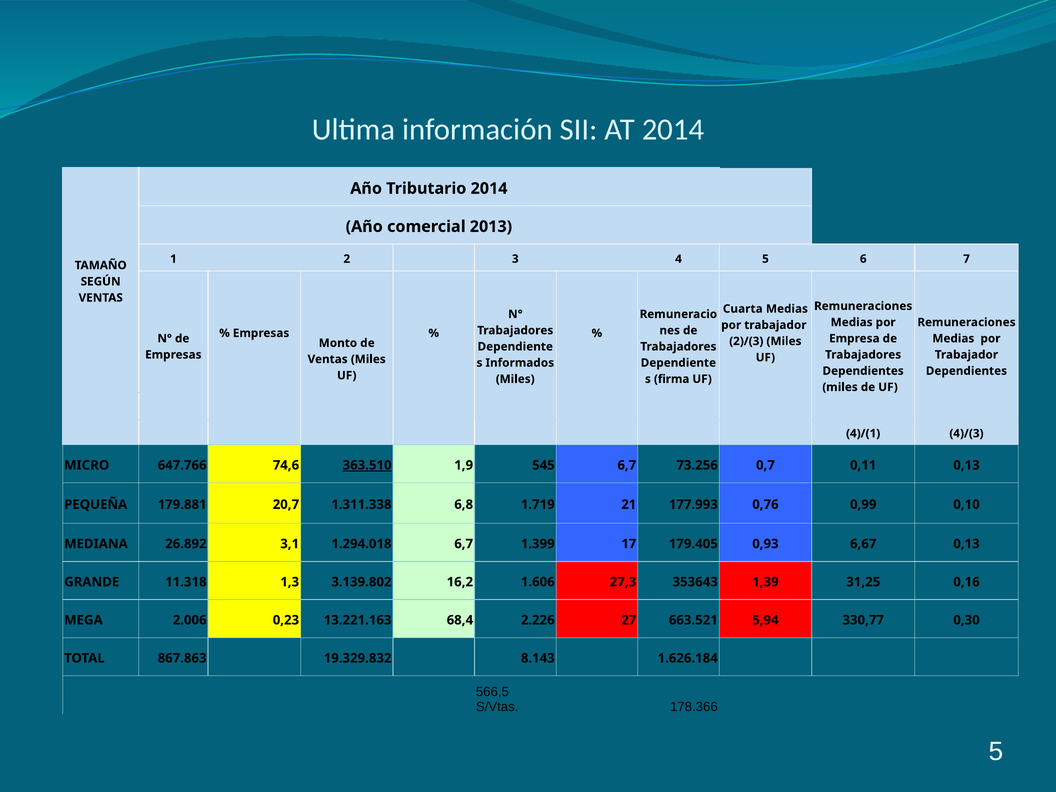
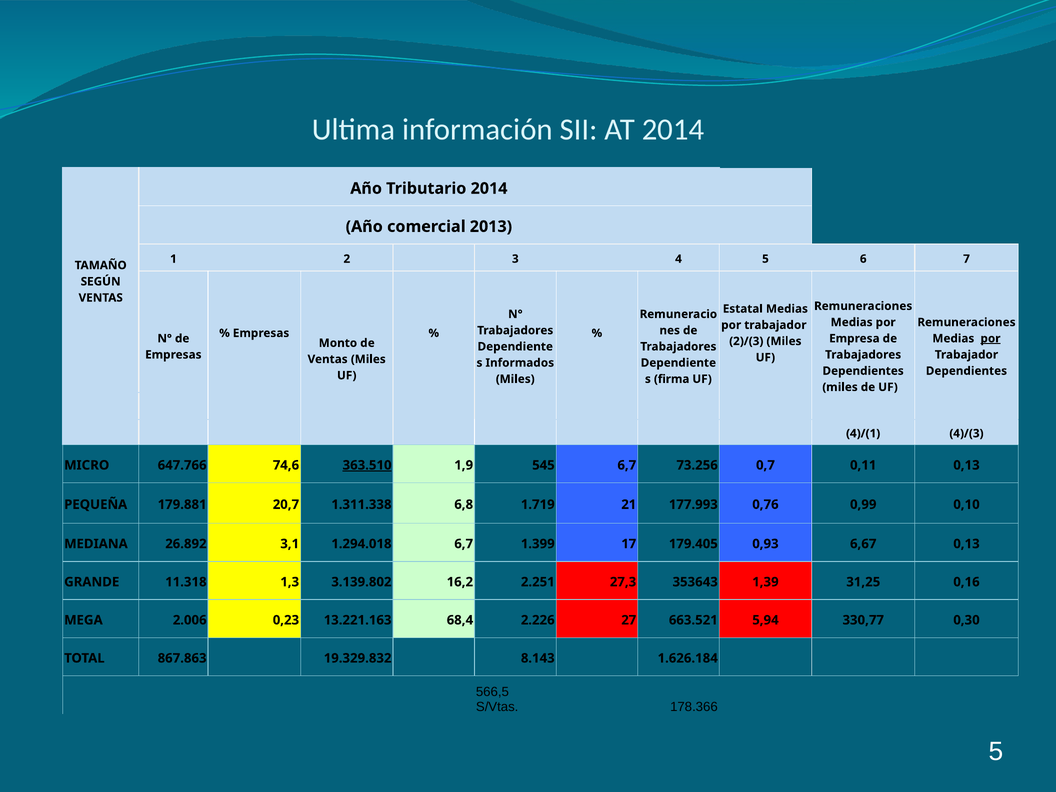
Cuarta: Cuarta -> Estatal
por at (990, 338) underline: none -> present
1.606: 1.606 -> 2.251
